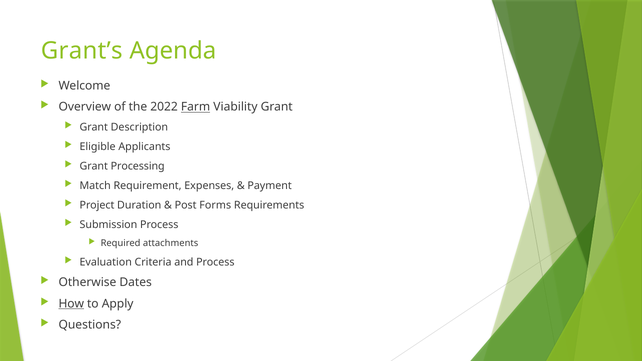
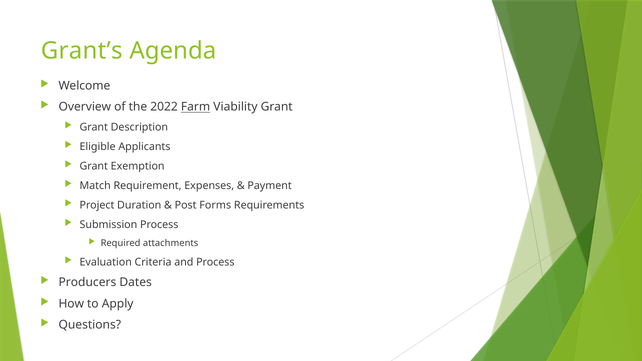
Processing: Processing -> Exemption
Otherwise: Otherwise -> Producers
How underline: present -> none
